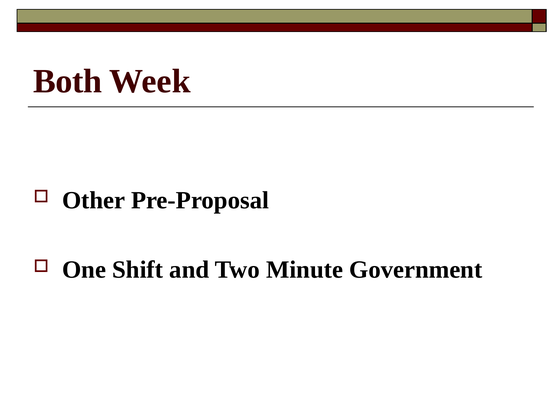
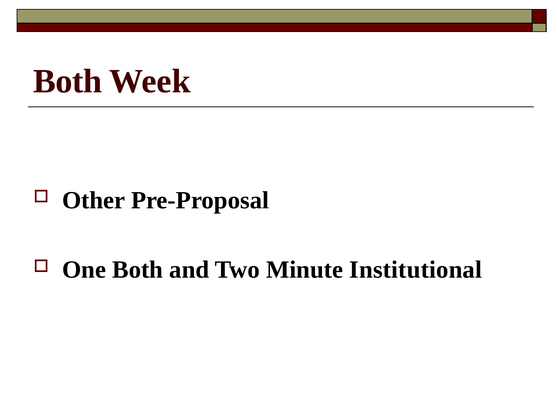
One Shift: Shift -> Both
Government: Government -> Institutional
